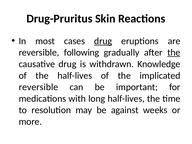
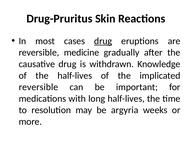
following: following -> medicine
the at (174, 53) underline: present -> none
against: against -> argyria
